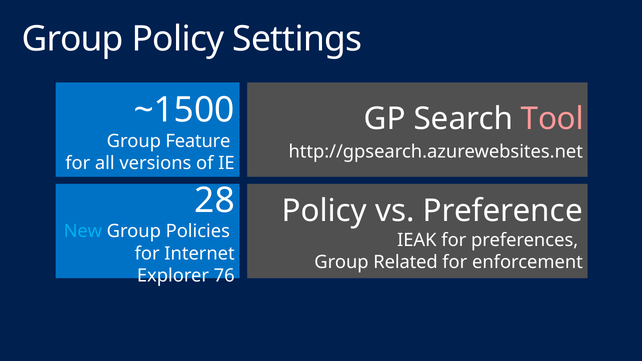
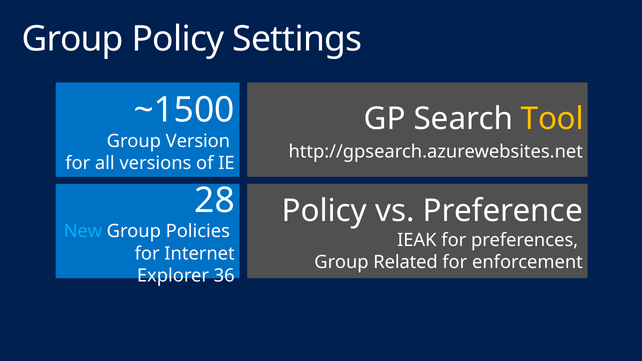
Tool colour: pink -> yellow
Feature: Feature -> Version
76: 76 -> 36
